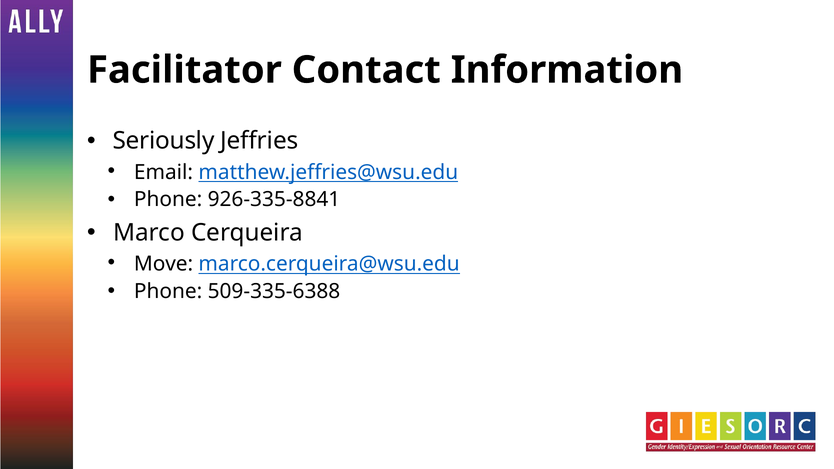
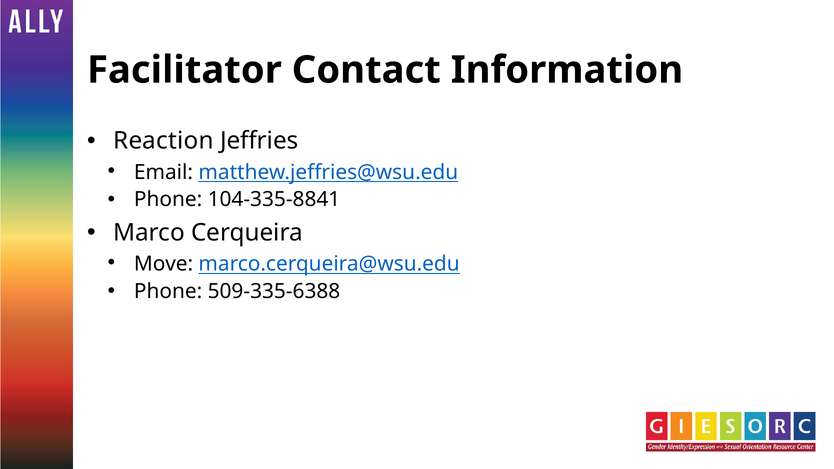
Seriously: Seriously -> Reaction
926-335-8841: 926-335-8841 -> 104-335-8841
